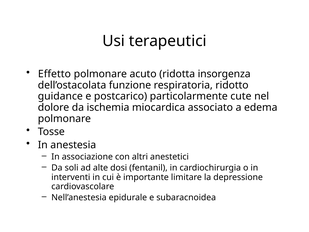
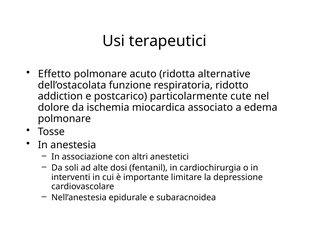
insorgenza: insorgenza -> alternative
guidance: guidance -> addiction
